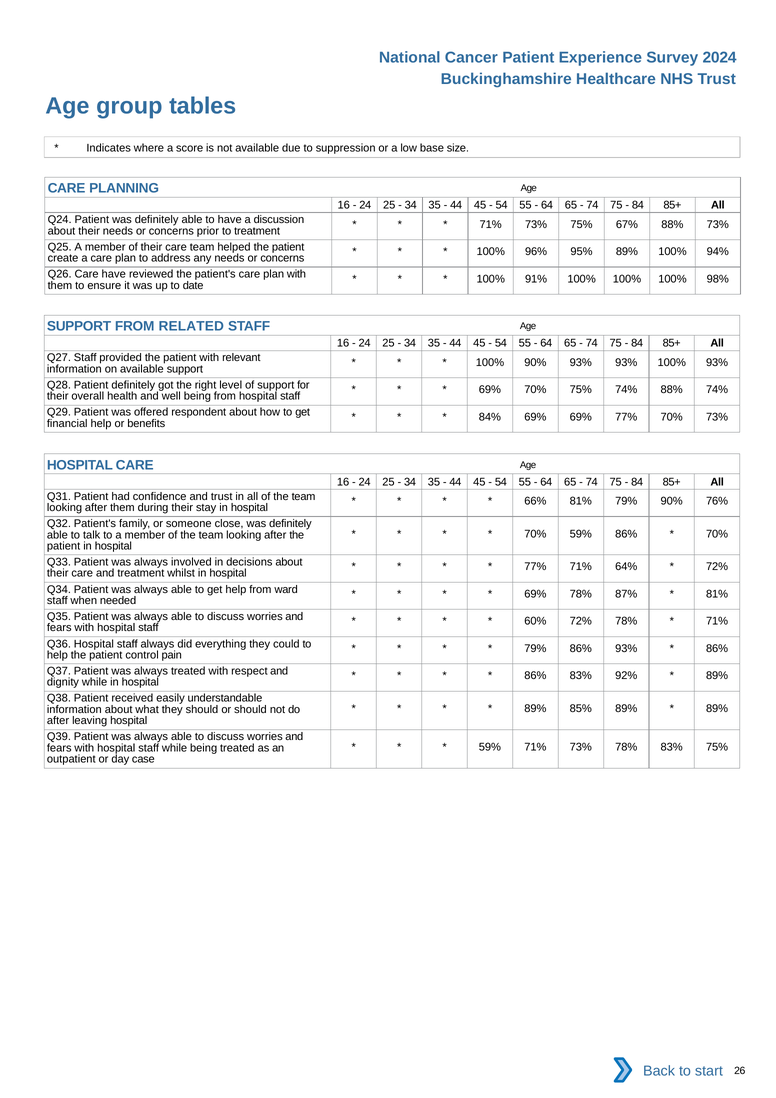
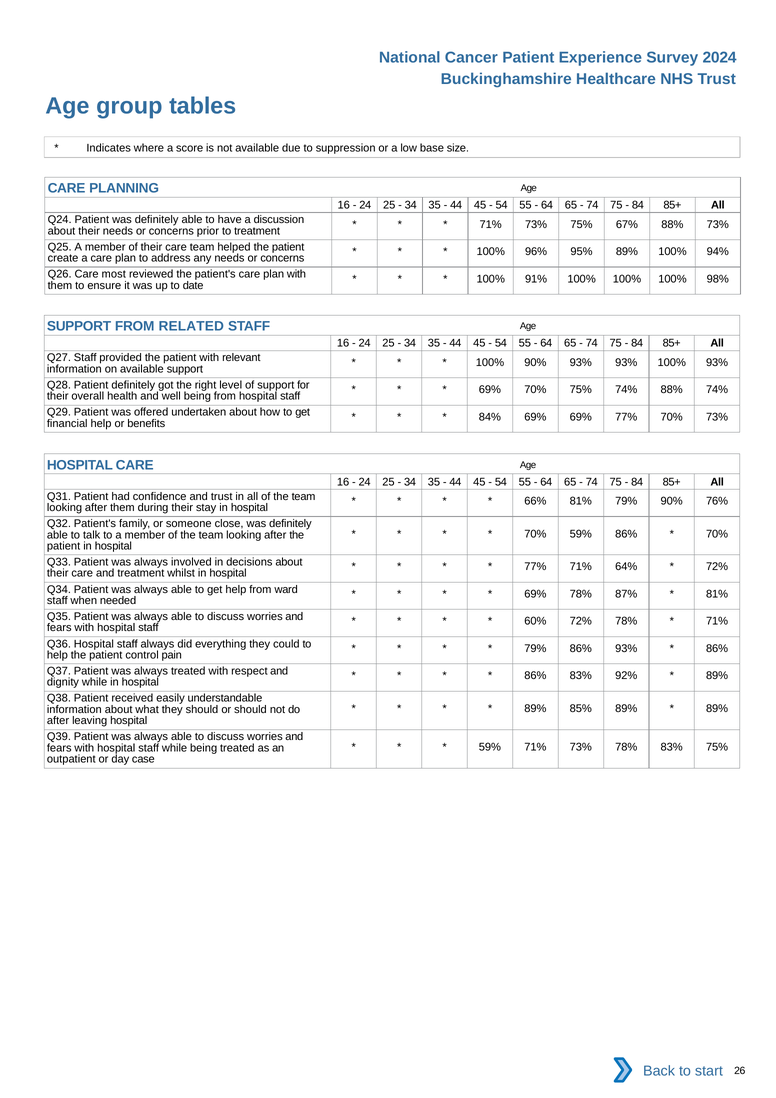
Care have: have -> most
respondent: respondent -> undertaken
